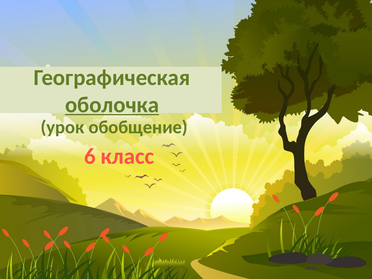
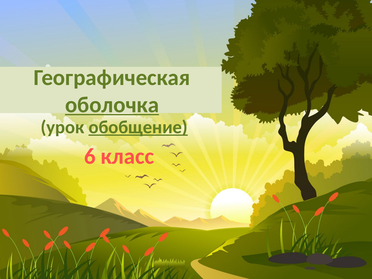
обобщение underline: none -> present
